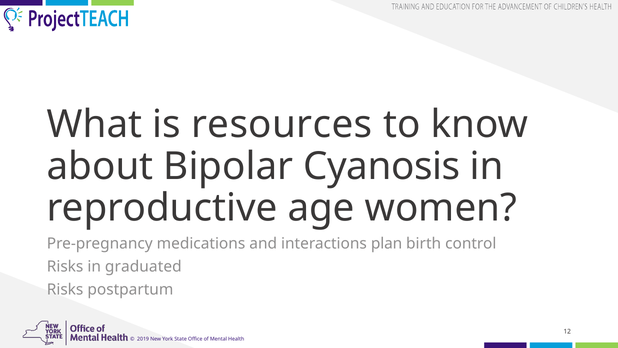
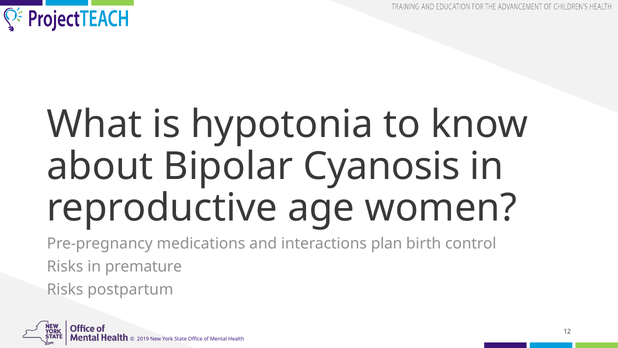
resources: resources -> hypotonia
graduated: graduated -> premature
